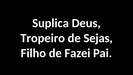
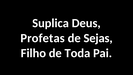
Tropeiro: Tropeiro -> Profetas
Fazei: Fazei -> Toda
